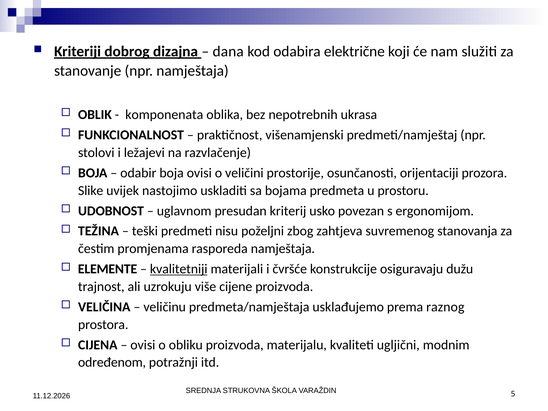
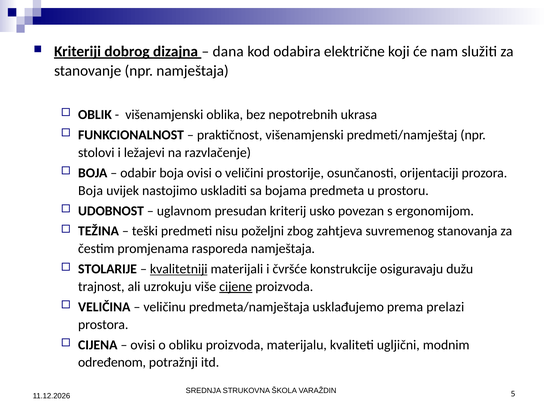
komponenata at (164, 115): komponenata -> višenamjenski
Slike at (91, 190): Slike -> Boja
ELEMENTE: ELEMENTE -> STOLARIJE
cijene underline: none -> present
raznog: raznog -> prelazi
